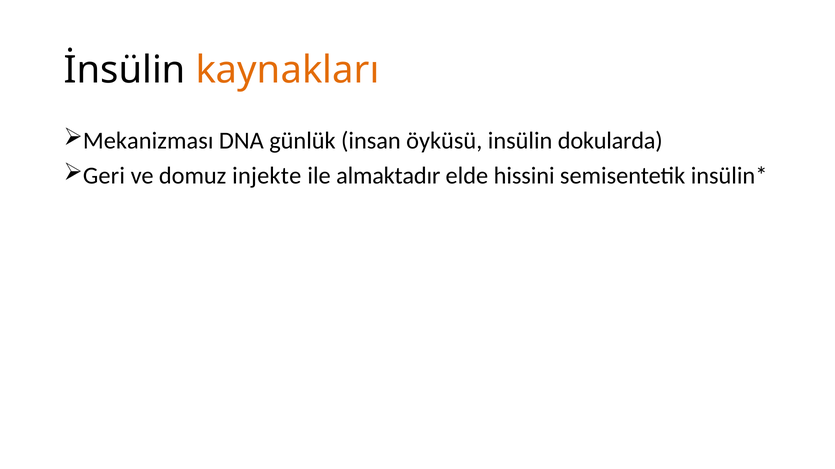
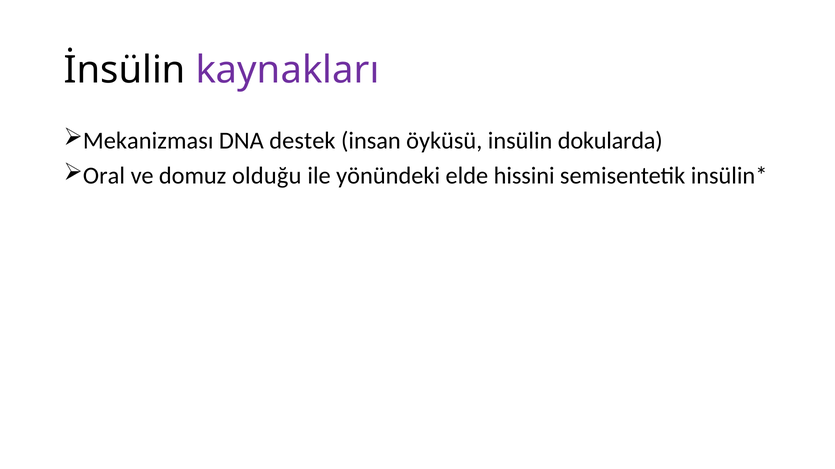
kaynakları colour: orange -> purple
günlük: günlük -> destek
Geri: Geri -> Oral
injekte: injekte -> olduğu
almaktadır: almaktadır -> yönündeki
